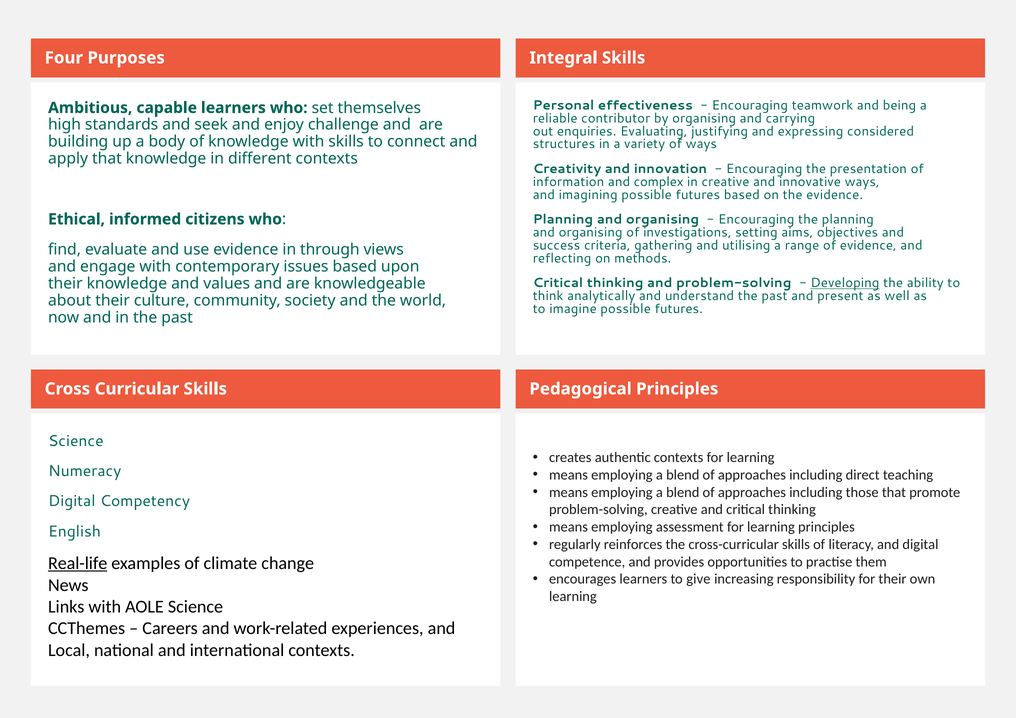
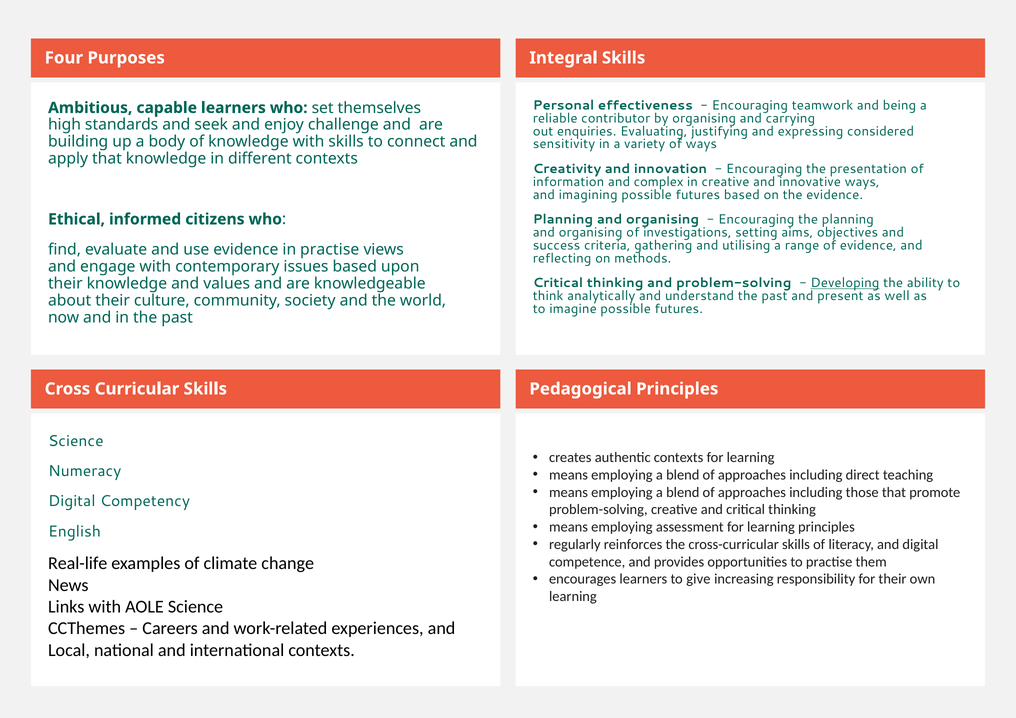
structures: structures -> sensitivity
in through: through -> practise
Real-life underline: present -> none
